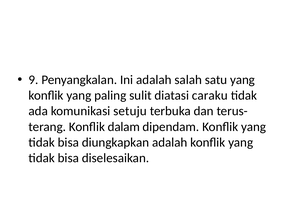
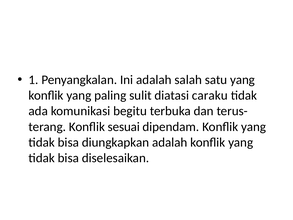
9: 9 -> 1
setuju: setuju -> begitu
dalam: dalam -> sesuai
